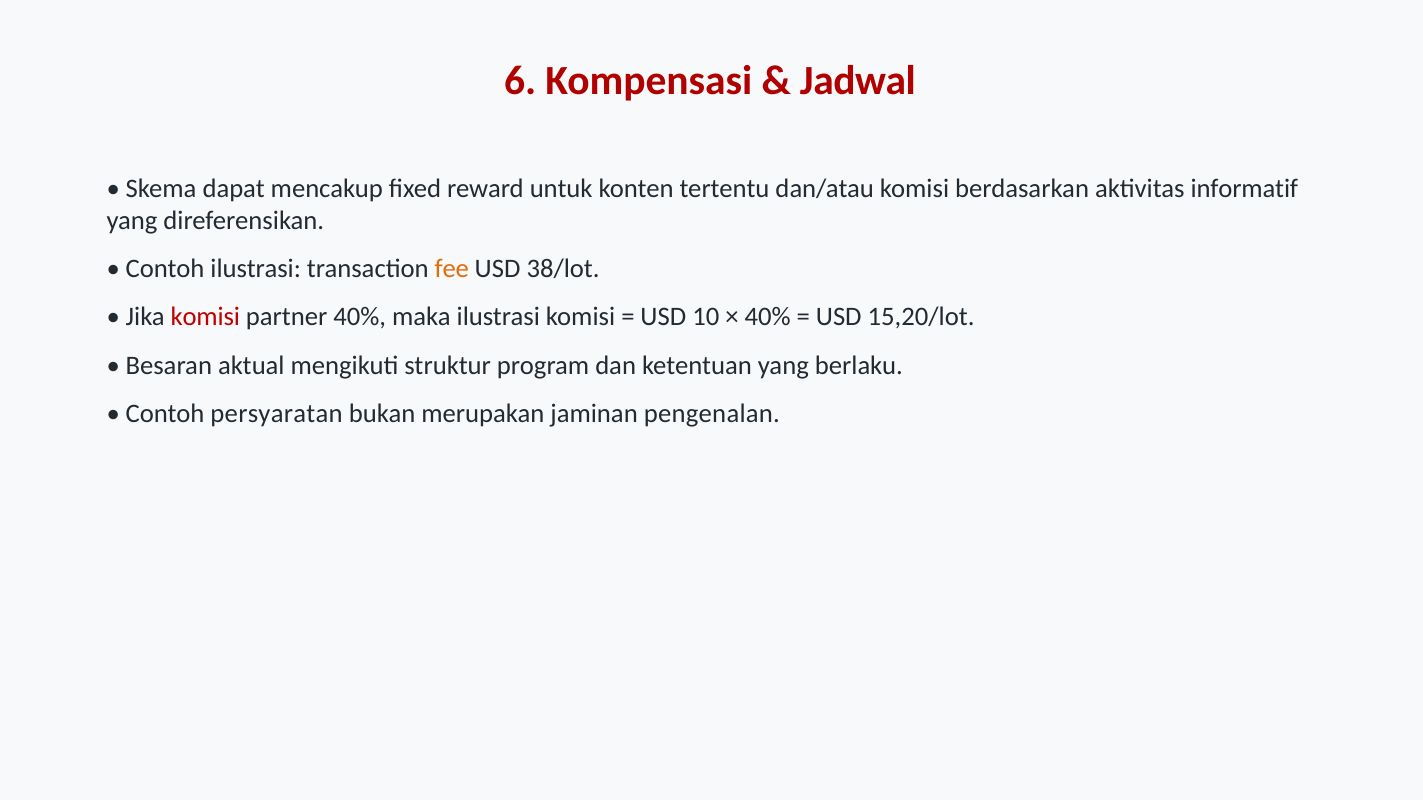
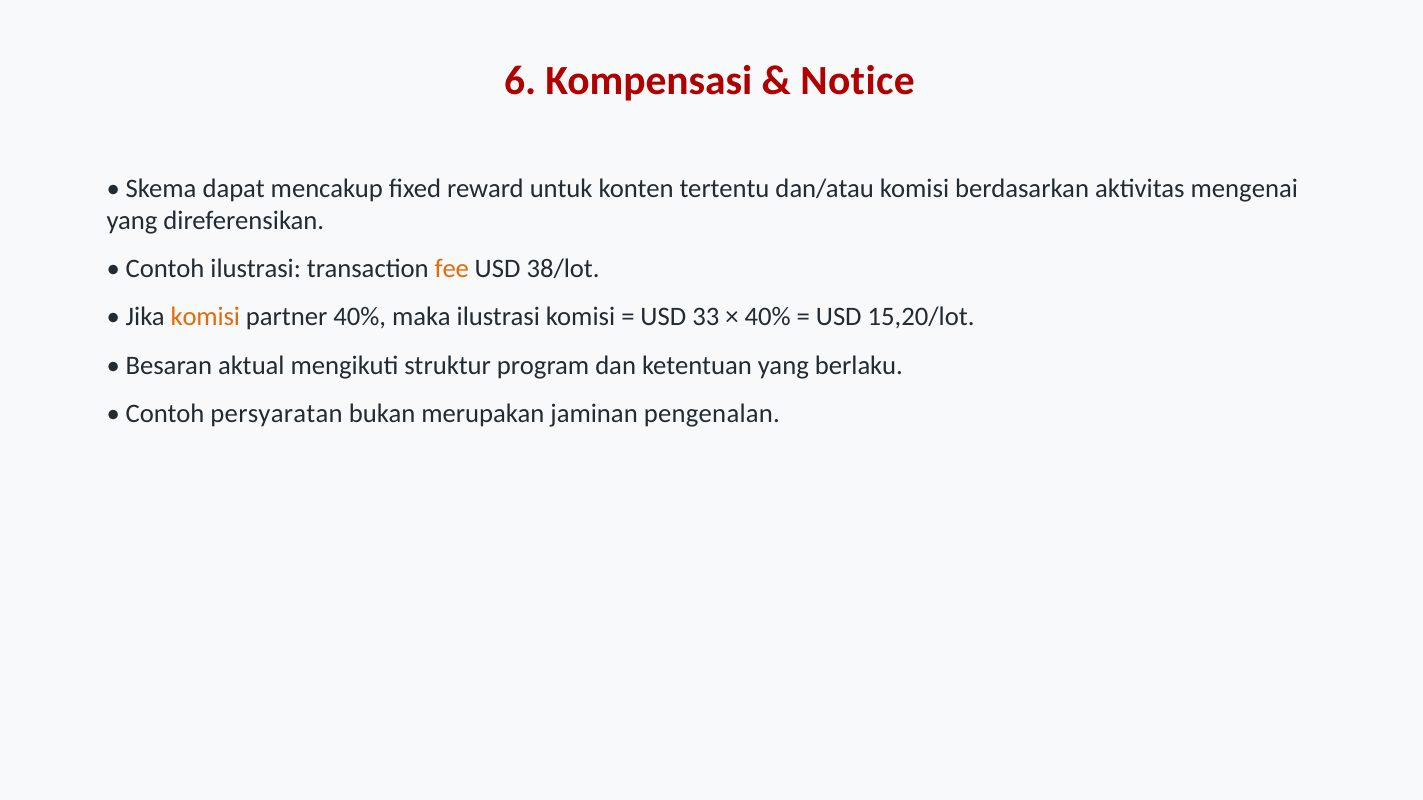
Jadwal: Jadwal -> Notice
informatif: informatif -> mengenai
komisi at (205, 317) colour: red -> orange
10: 10 -> 33
